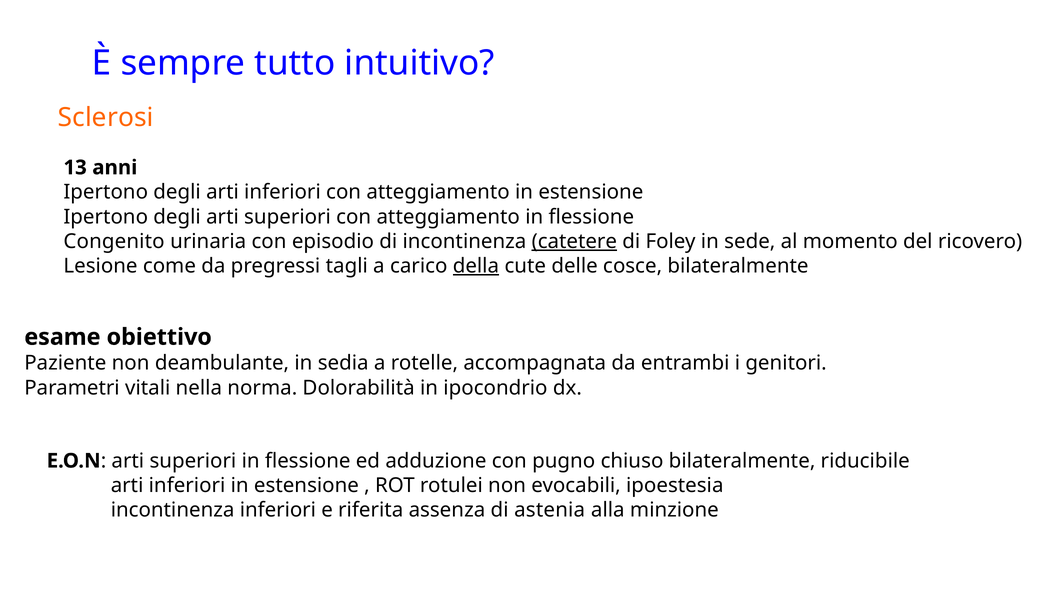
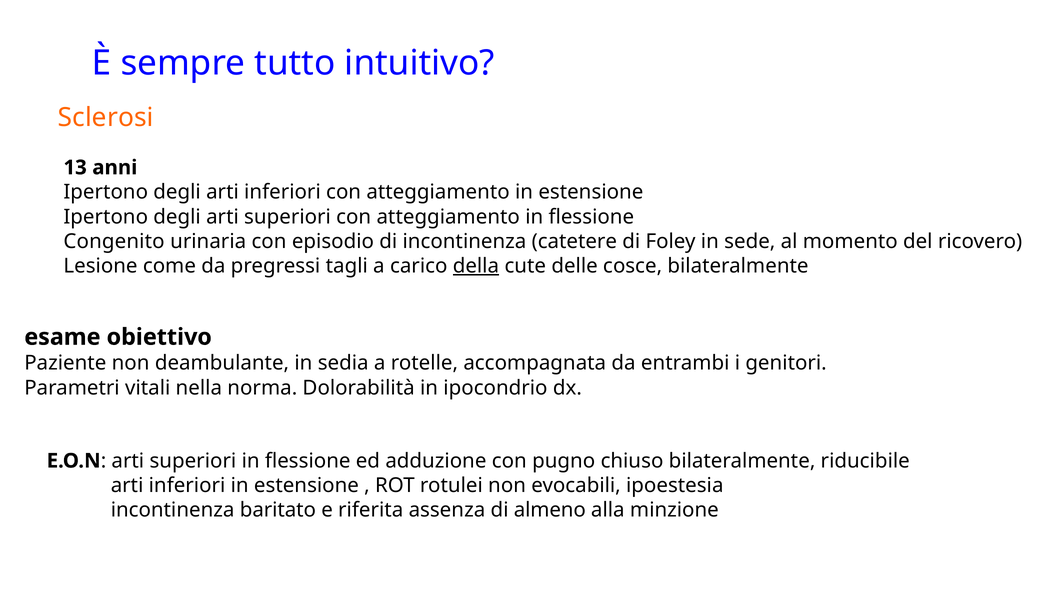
catetere underline: present -> none
incontinenza inferiori: inferiori -> baritato
astenia: astenia -> almeno
